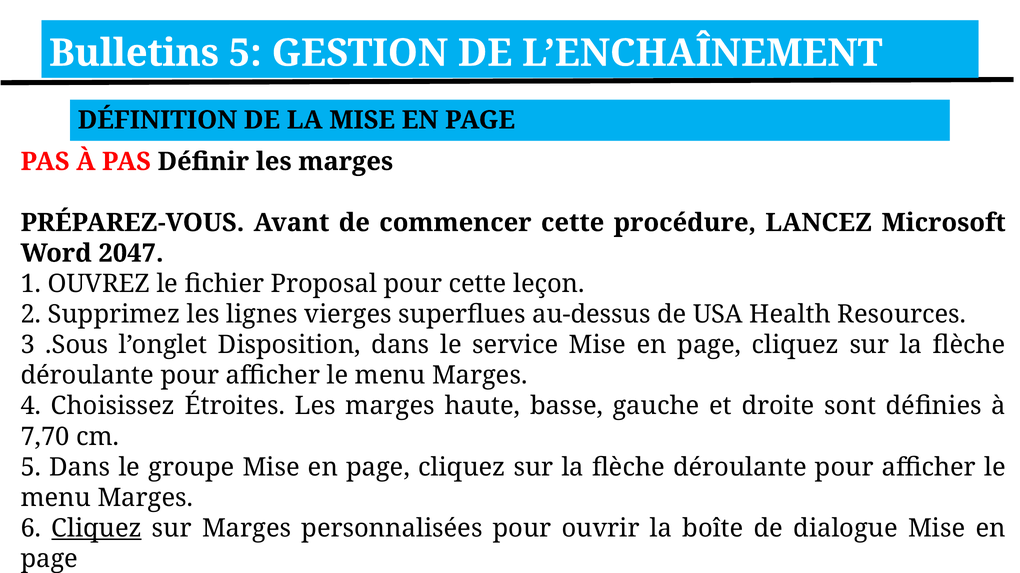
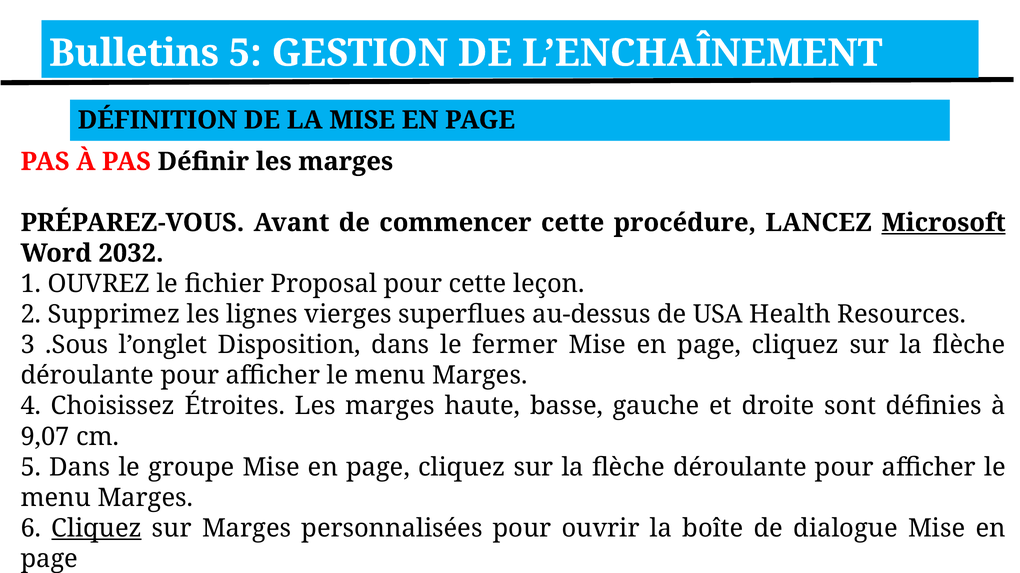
Microsoft underline: none -> present
2047: 2047 -> 2032
service: service -> fermer
7,70: 7,70 -> 9,07
